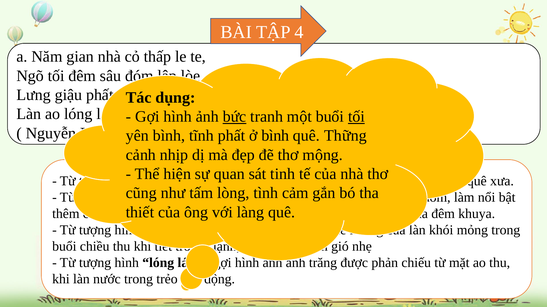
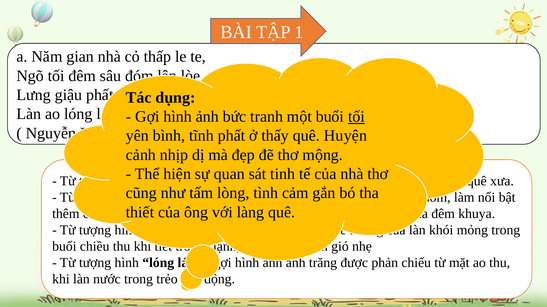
4: 4 -> 1
bức underline: present -> none
ở bình: bình -> thấy
Thững: Thững -> Huyện
